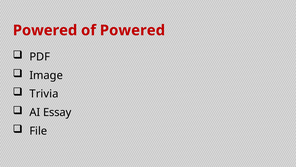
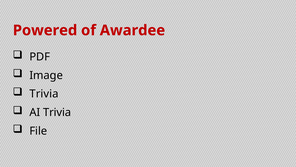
of Powered: Powered -> Awardee
AI Essay: Essay -> Trivia
